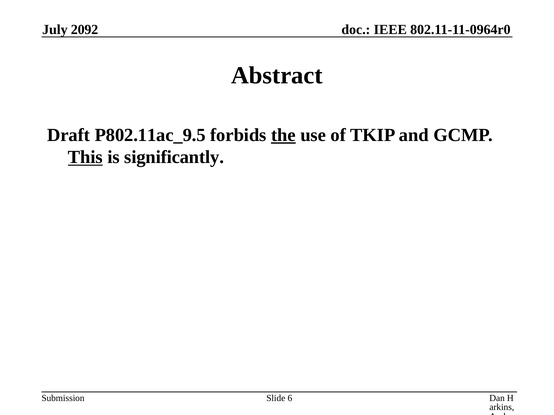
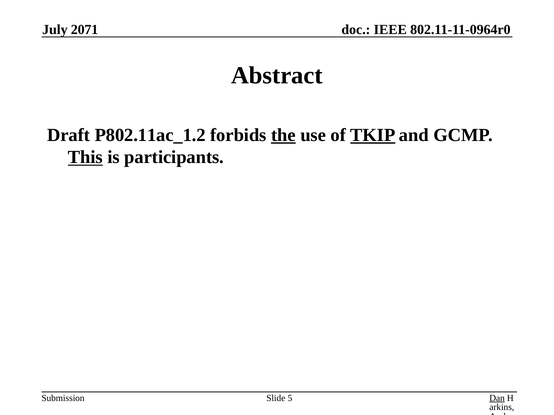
2092: 2092 -> 2071
P802.11ac_9.5: P802.11ac_9.5 -> P802.11ac_1.2
TKIP underline: none -> present
significantly: significantly -> participants
Dan underline: none -> present
6: 6 -> 5
